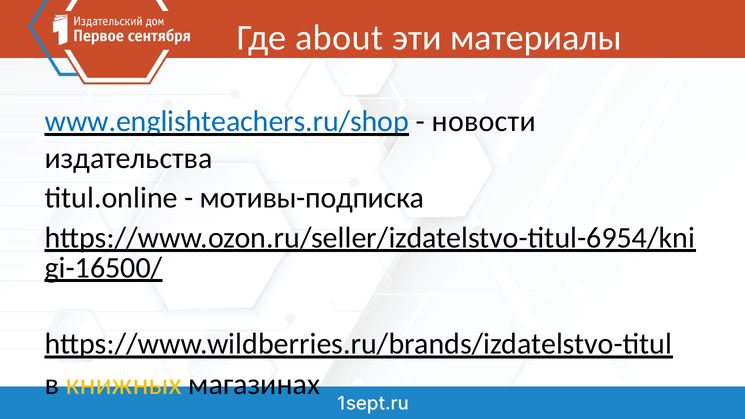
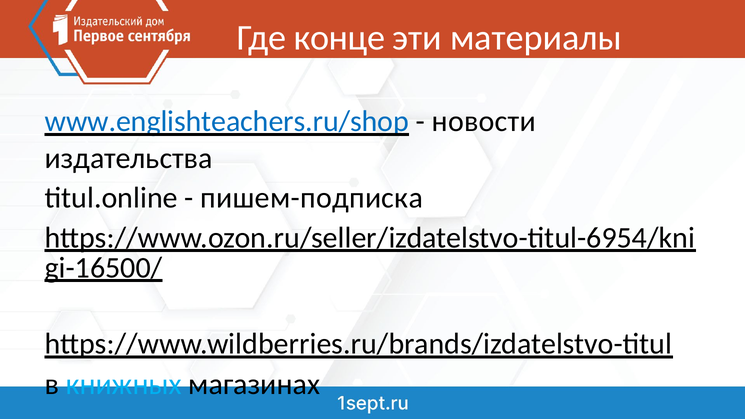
about: about -> конце
мотивы-подписка: мотивы-подписка -> пишем-подписка
книжных colour: yellow -> light blue
